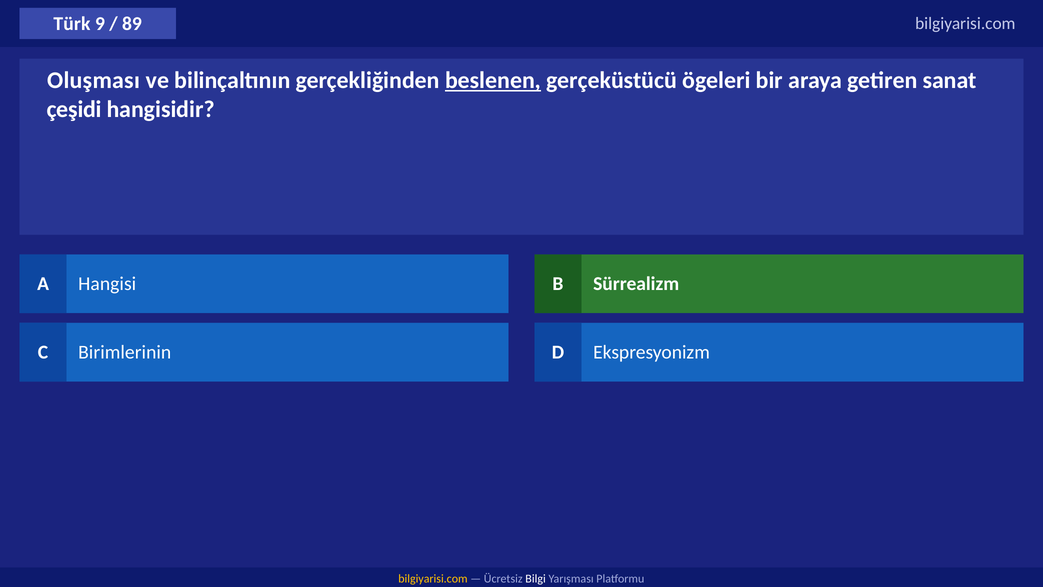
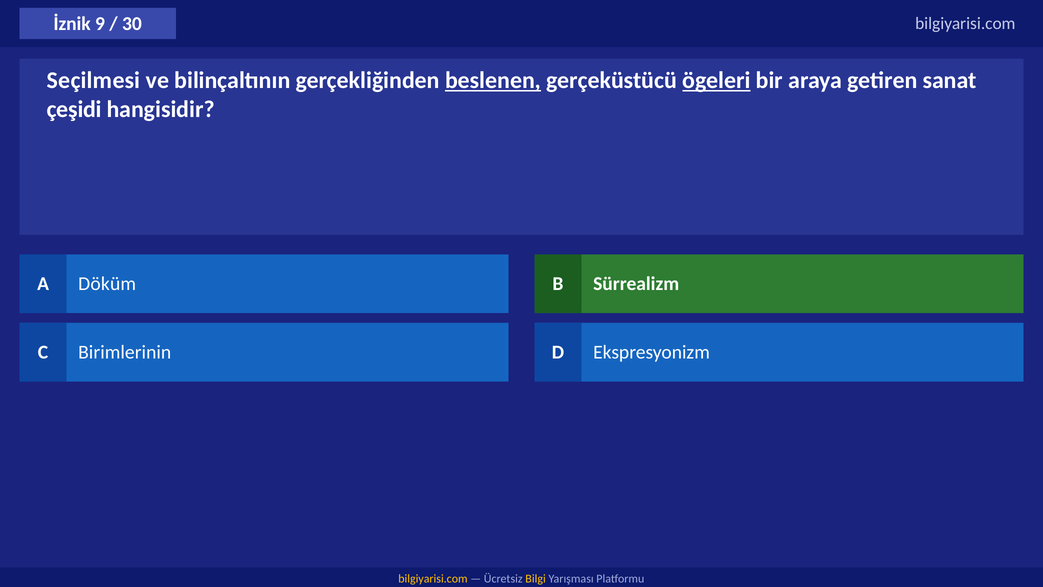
Türk: Türk -> İznik
89: 89 -> 30
Oluşması: Oluşması -> Seçilmesi
ögeleri underline: none -> present
Hangisi: Hangisi -> Döküm
Bilgi colour: white -> yellow
